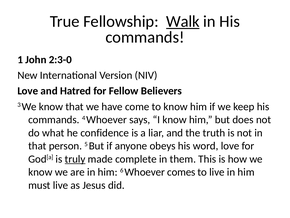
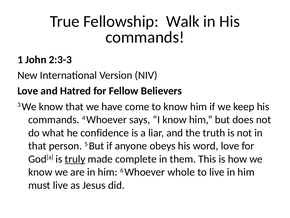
Walk underline: present -> none
2:3-0: 2:3-0 -> 2:3-3
comes: comes -> whole
